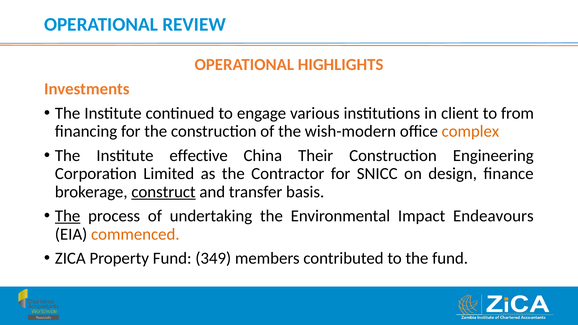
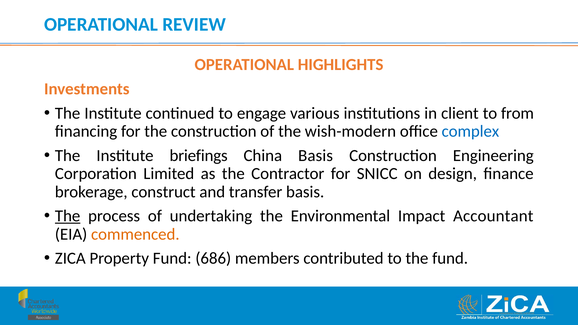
complex colour: orange -> blue
effective: effective -> briefings
China Their: Their -> Basis
construct underline: present -> none
Endeavours: Endeavours -> Accountant
349: 349 -> 686
